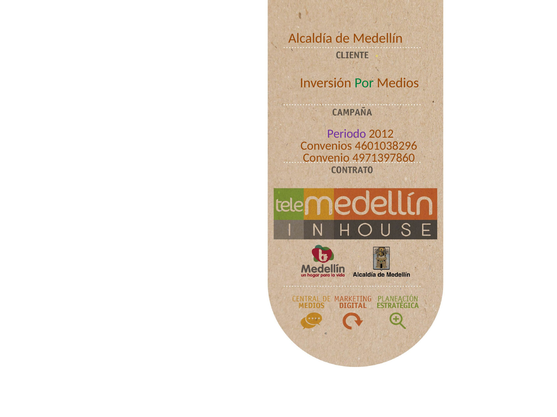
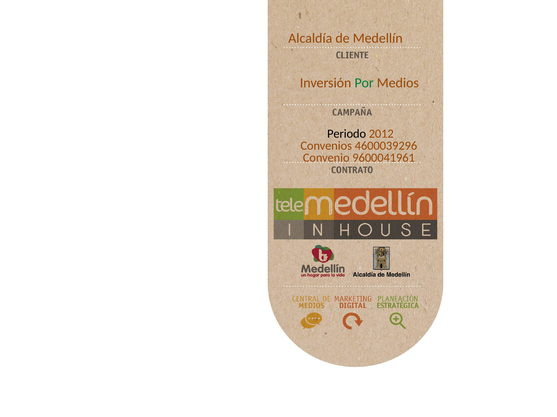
Periodo colour: purple -> black
4601038296: 4601038296 -> 4600039296
4971397860: 4971397860 -> 9600041961
